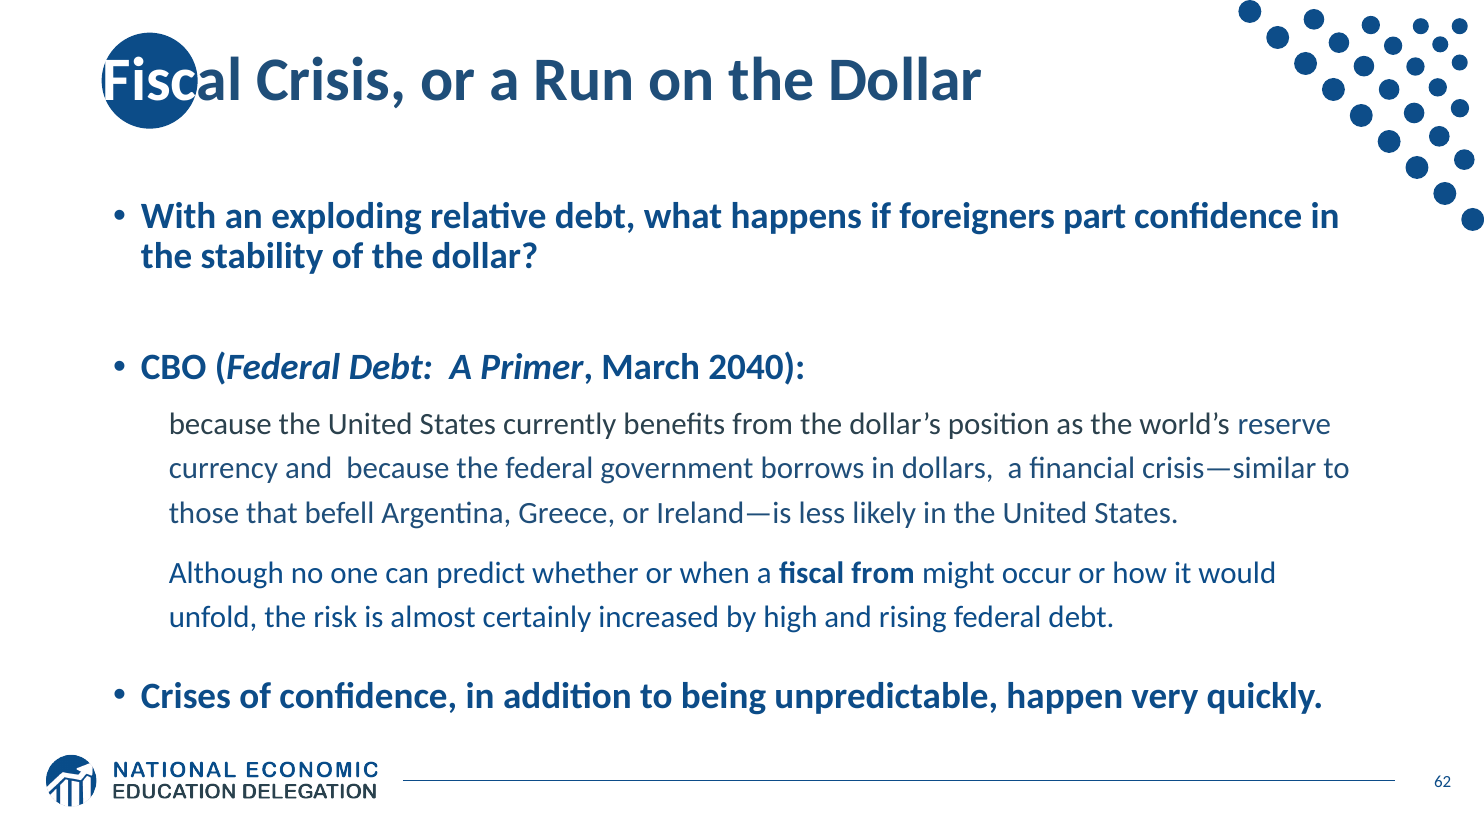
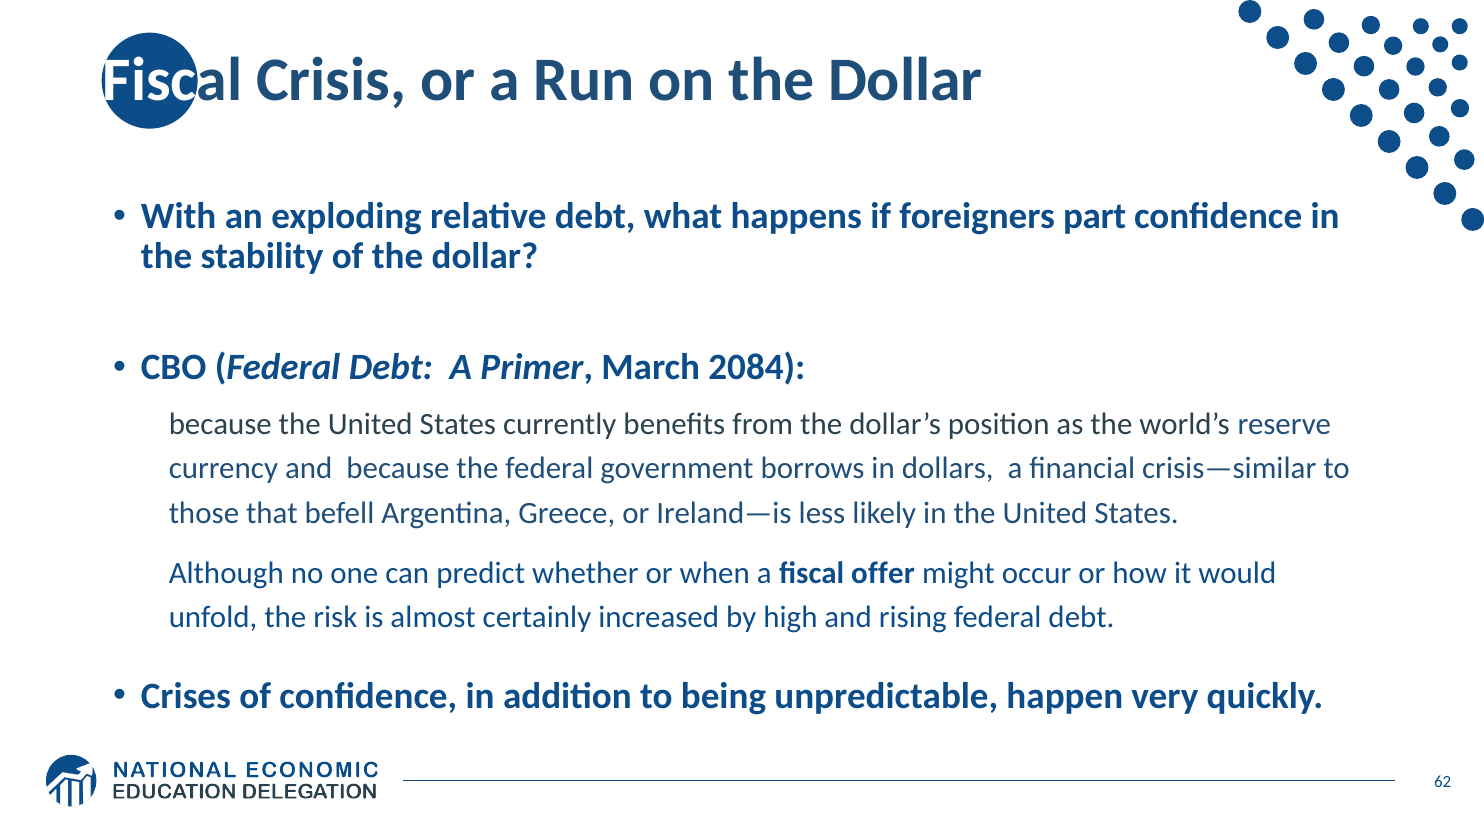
2040: 2040 -> 2084
fiscal from: from -> offer
